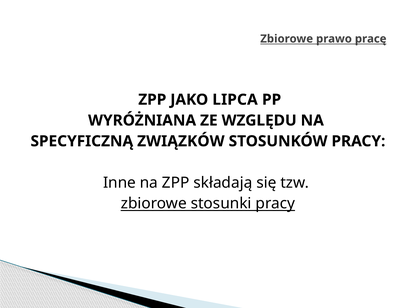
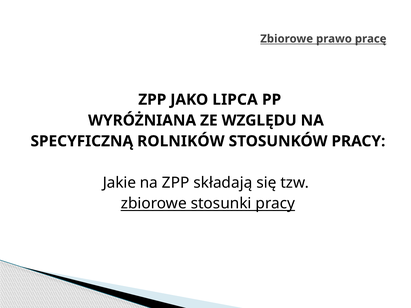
ZWIĄZKÓW: ZWIĄZKÓW -> ROLNIKÓW
Inne: Inne -> Jakie
